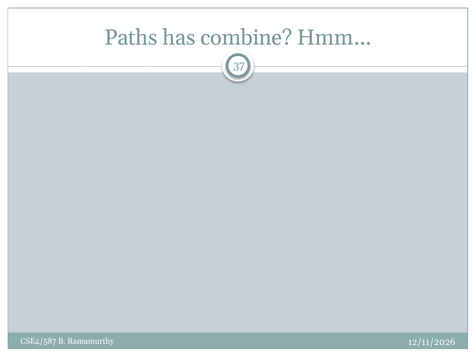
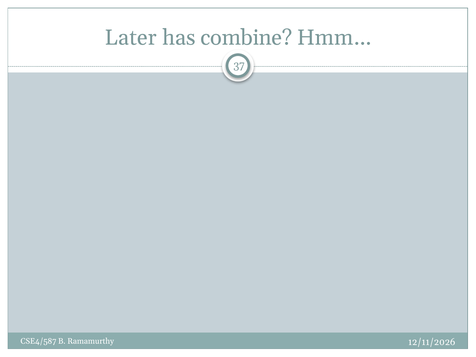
Paths: Paths -> Later
